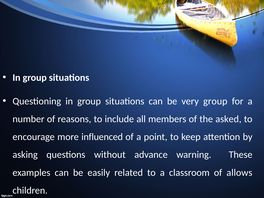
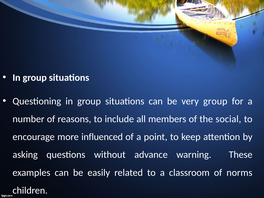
asked: asked -> social
allows: allows -> norms
